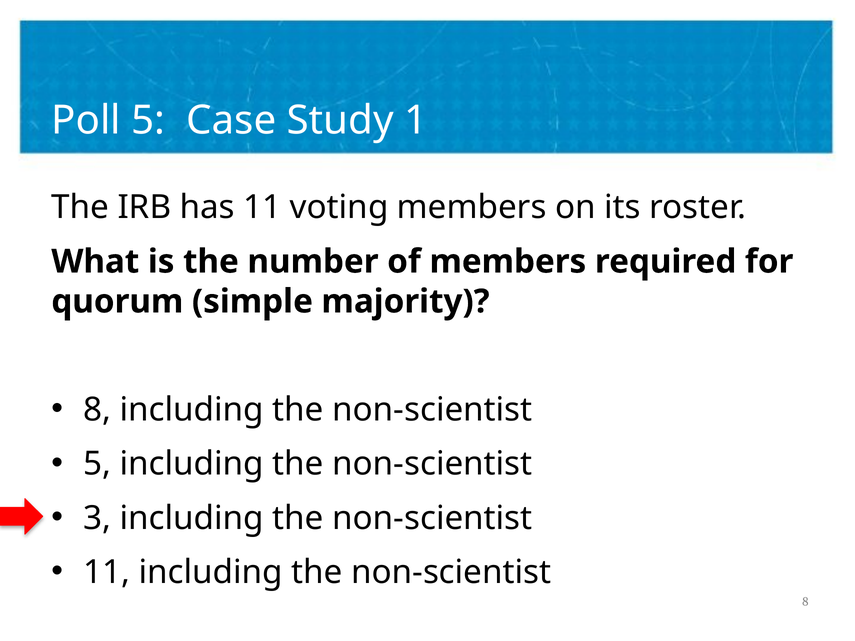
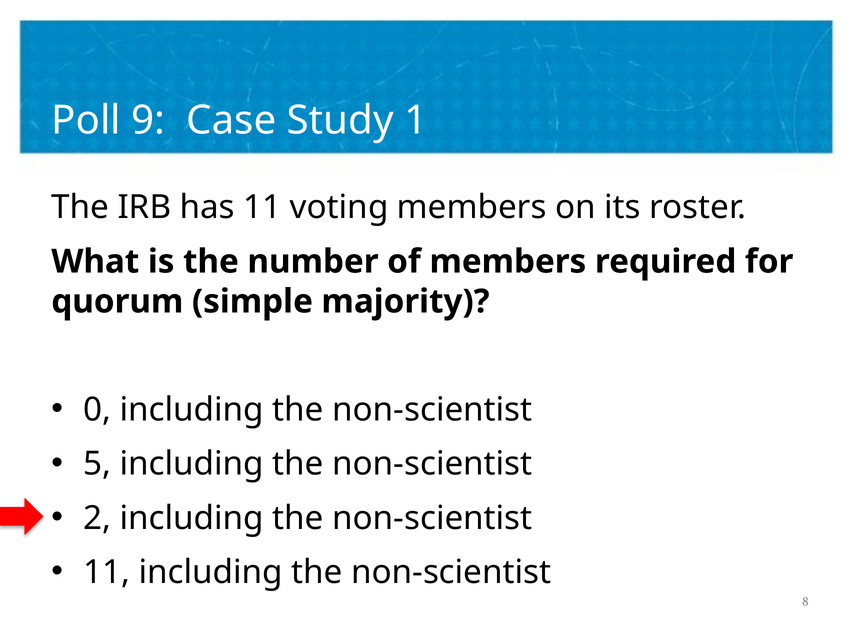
Poll 5: 5 -> 9
8 at (97, 410): 8 -> 0
3: 3 -> 2
